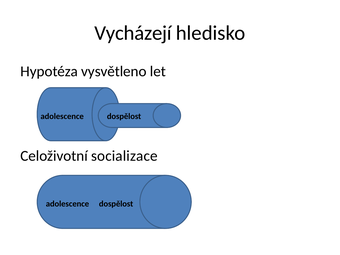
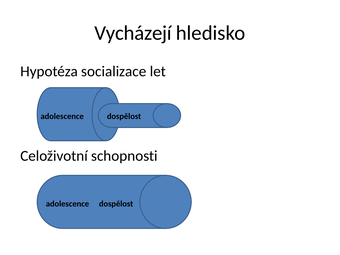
vysvětleno: vysvětleno -> socializace
socializace: socializace -> schopnosti
